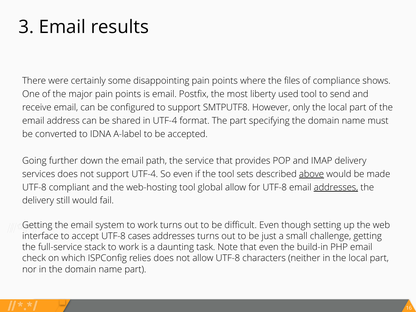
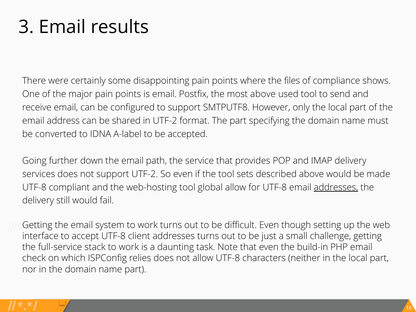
most liberty: liberty -> above
in UTF-4: UTF-4 -> UTF-2
support UTF-4: UTF-4 -> UTF-2
above at (312, 174) underline: present -> none
cases: cases -> client
